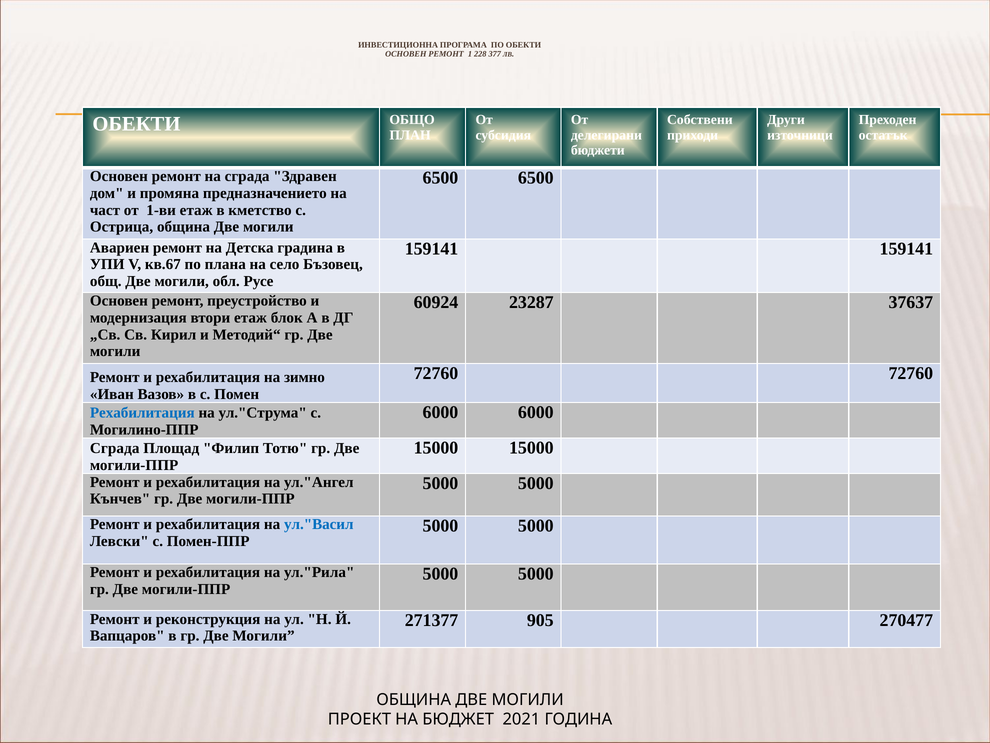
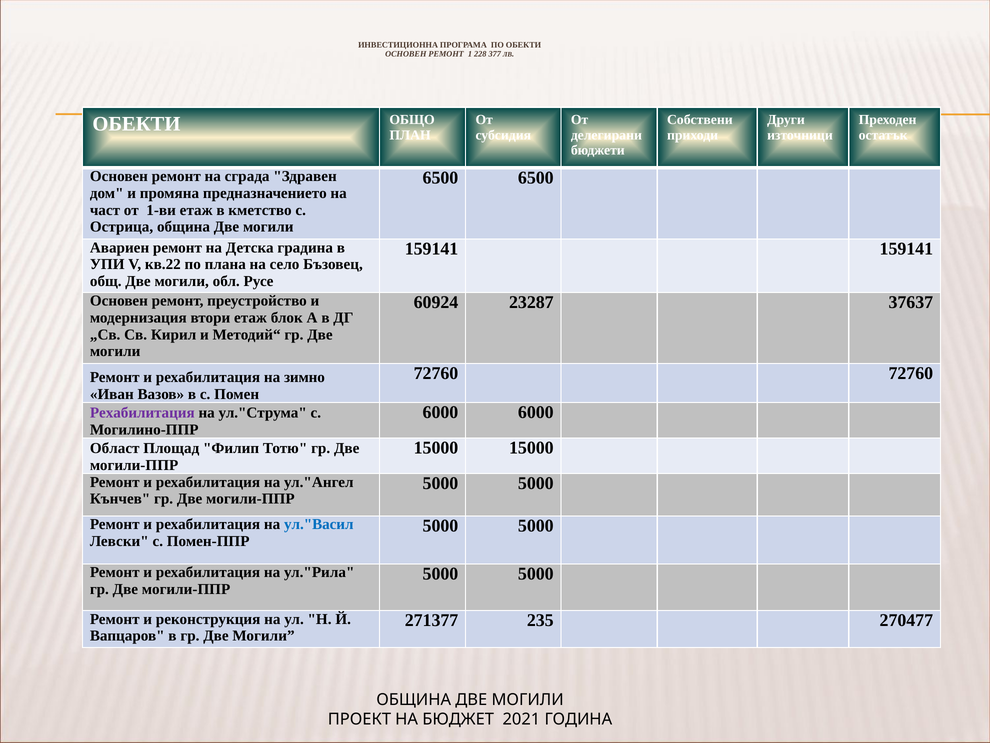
кв.67: кв.67 -> кв.22
Рехабилитация at (142, 413) colour: blue -> purple
Сграда at (115, 448): Сграда -> Област
905: 905 -> 235
